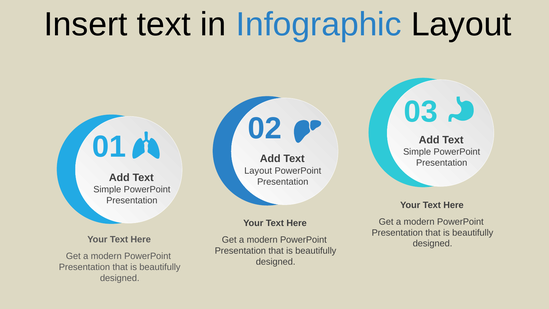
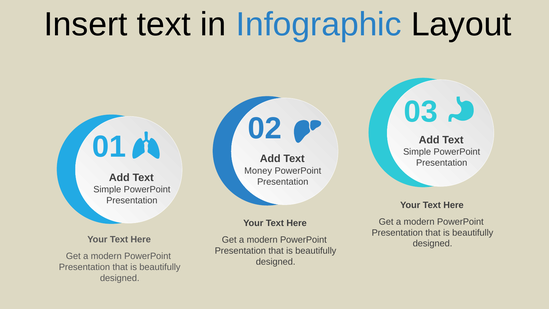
Layout at (258, 171): Layout -> Money
